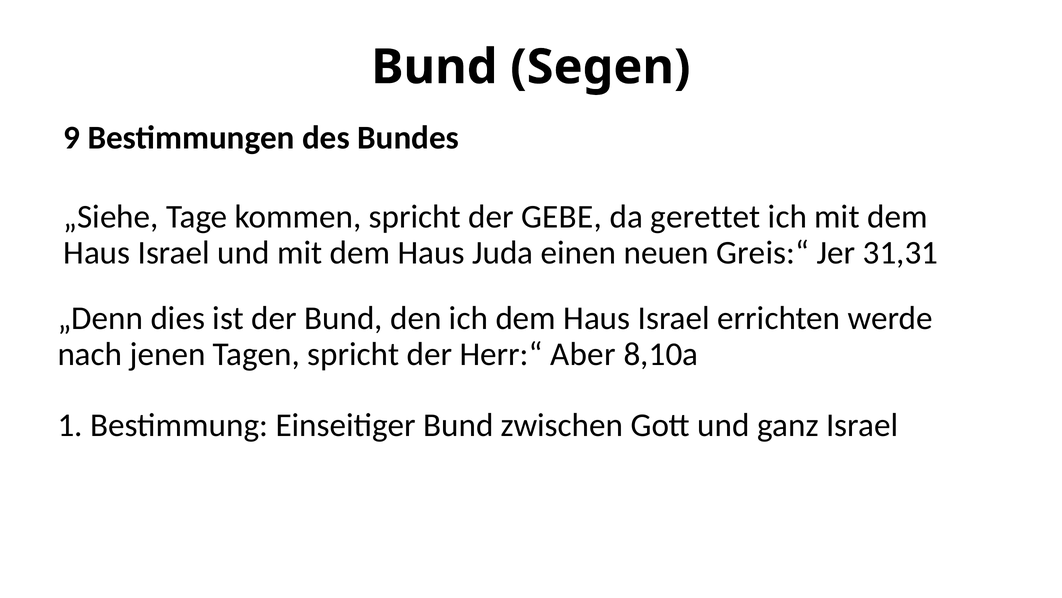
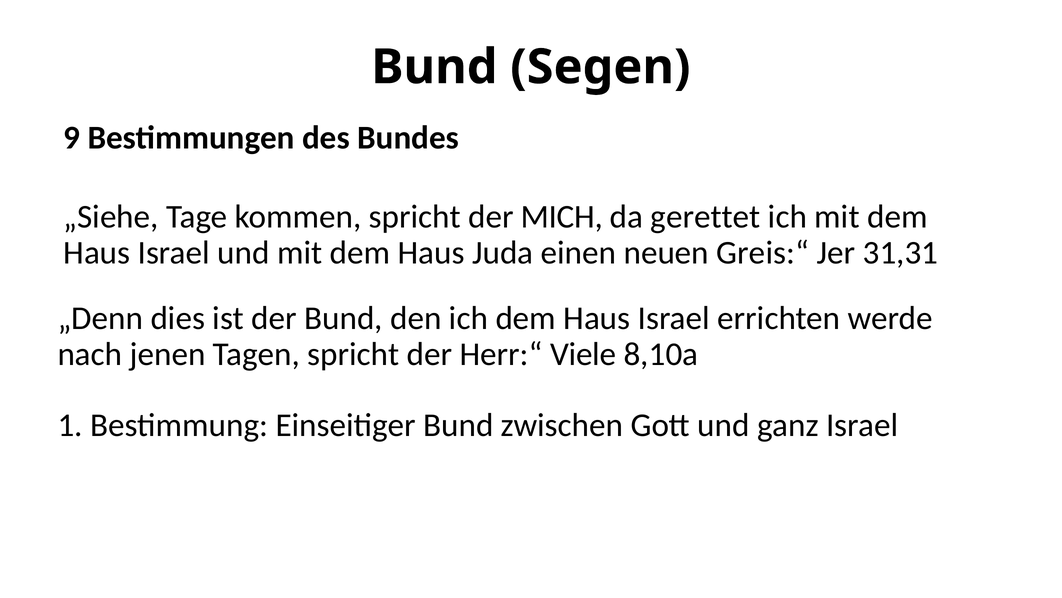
GEBE: GEBE -> MICH
Aber: Aber -> Viele
